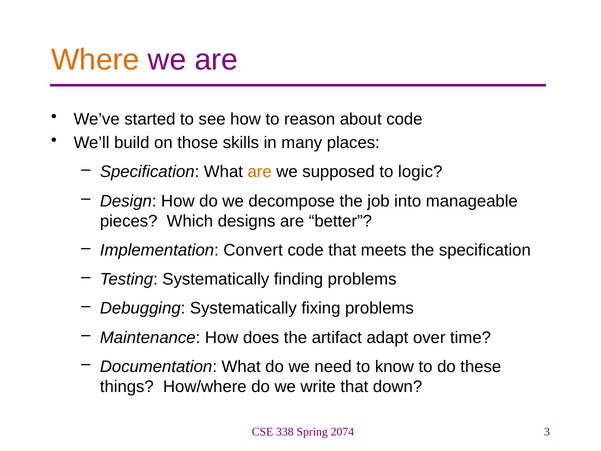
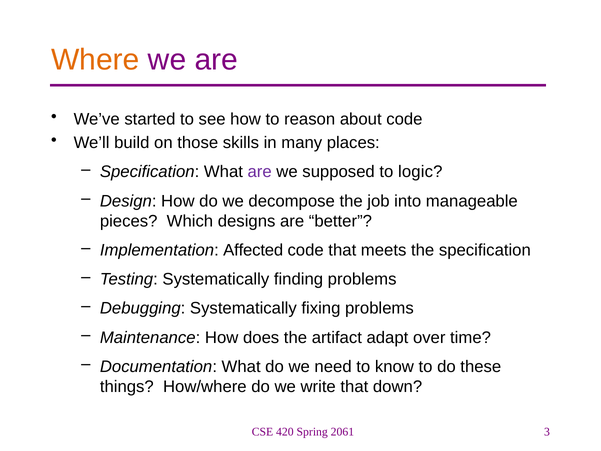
are at (260, 172) colour: orange -> purple
Convert: Convert -> Affected
338: 338 -> 420
2074: 2074 -> 2061
